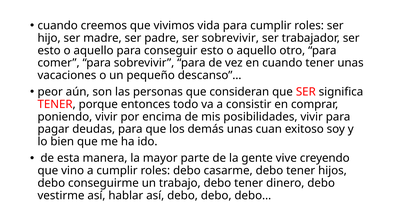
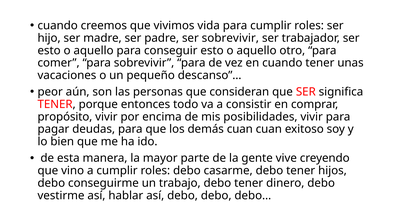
poniendo: poniendo -> propósito
demás unas: unas -> cuan
